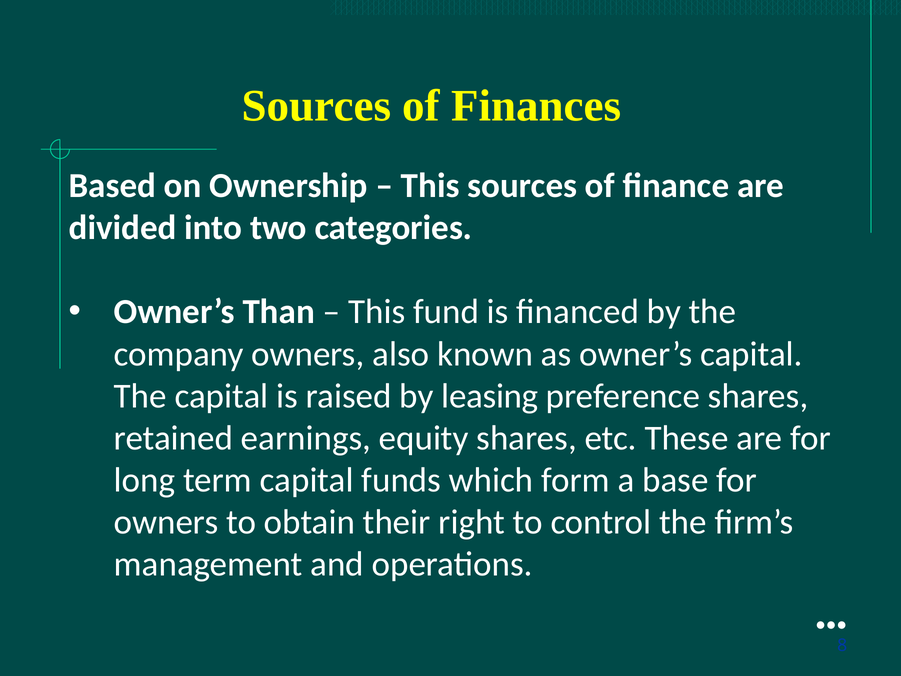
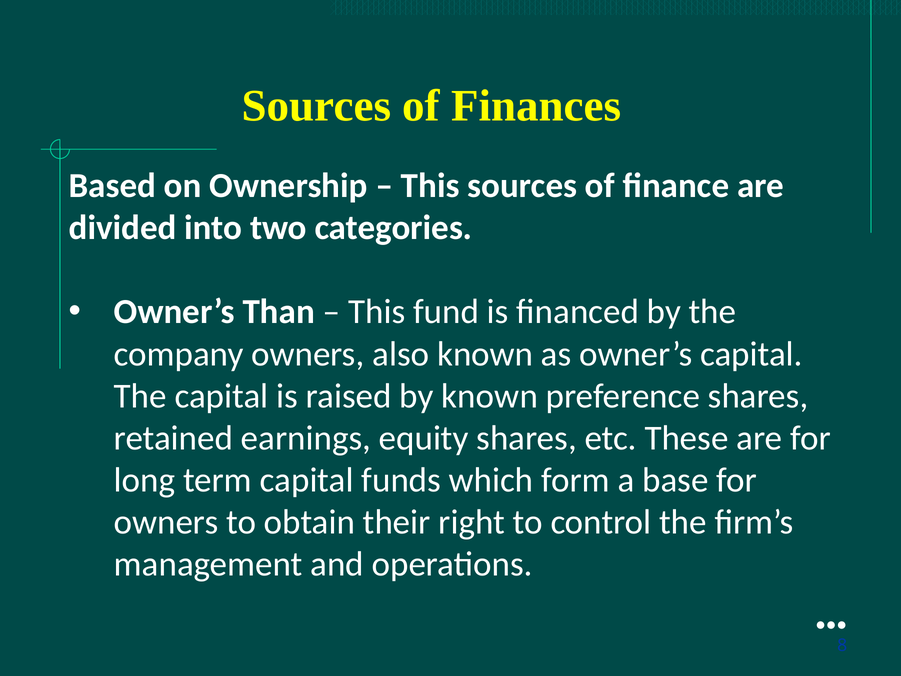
by leasing: leasing -> known
